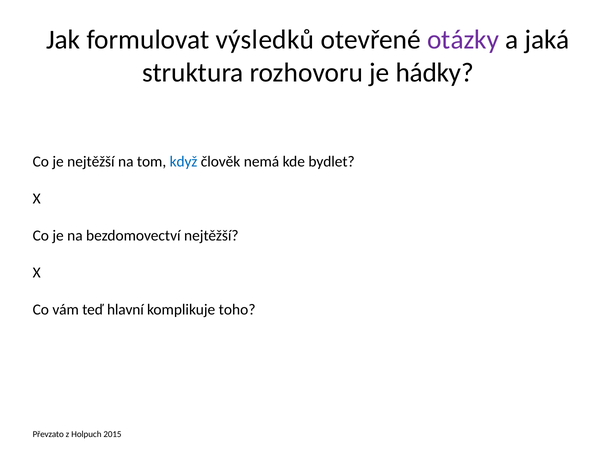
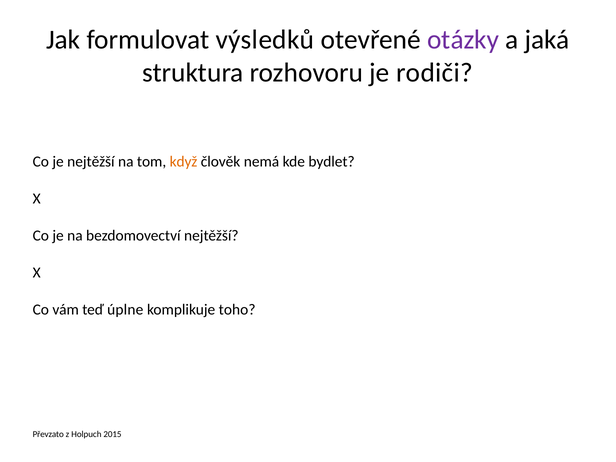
hádky: hádky -> rodiči
když colour: blue -> orange
hlavní: hlavní -> úplne
